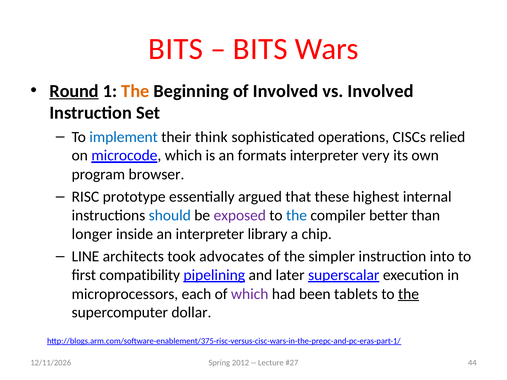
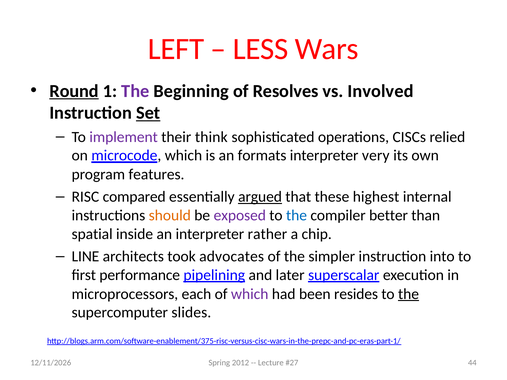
BITS at (176, 49): BITS -> LEFT
BITS at (260, 49): BITS -> LESS
The at (135, 91) colour: orange -> purple
of Involved: Involved -> Resolves
Set underline: none -> present
implement colour: blue -> purple
browser: browser -> features
prototype: prototype -> compared
argued underline: none -> present
should colour: blue -> orange
longer: longer -> spatial
library: library -> rather
compatibility: compatibility -> performance
tablets: tablets -> resides
dollar: dollar -> slides
